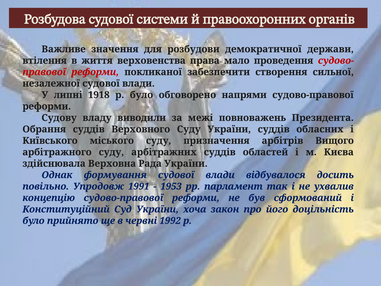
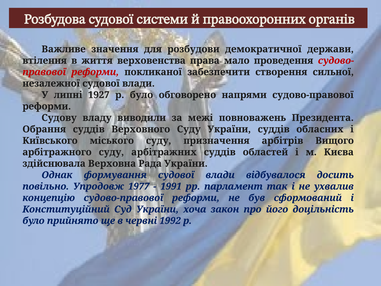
1918: 1918 -> 1927
1991: 1991 -> 1977
1953: 1953 -> 1991
